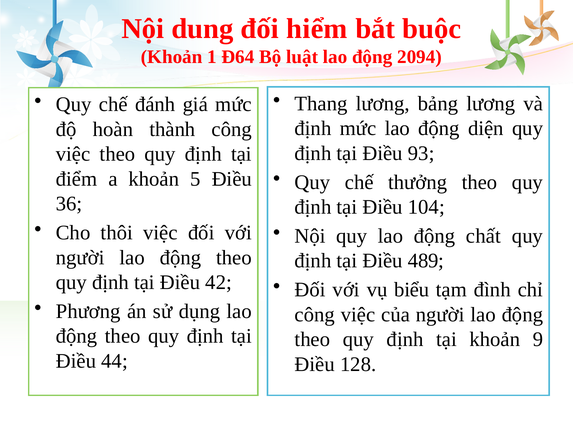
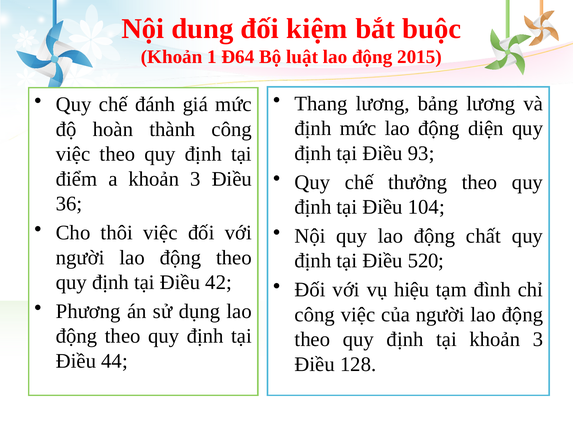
hiểm: hiểm -> kiệm
2094: 2094 -> 2015
a khoản 5: 5 -> 3
489: 489 -> 520
biểu: biểu -> hiệu
tại khoản 9: 9 -> 3
